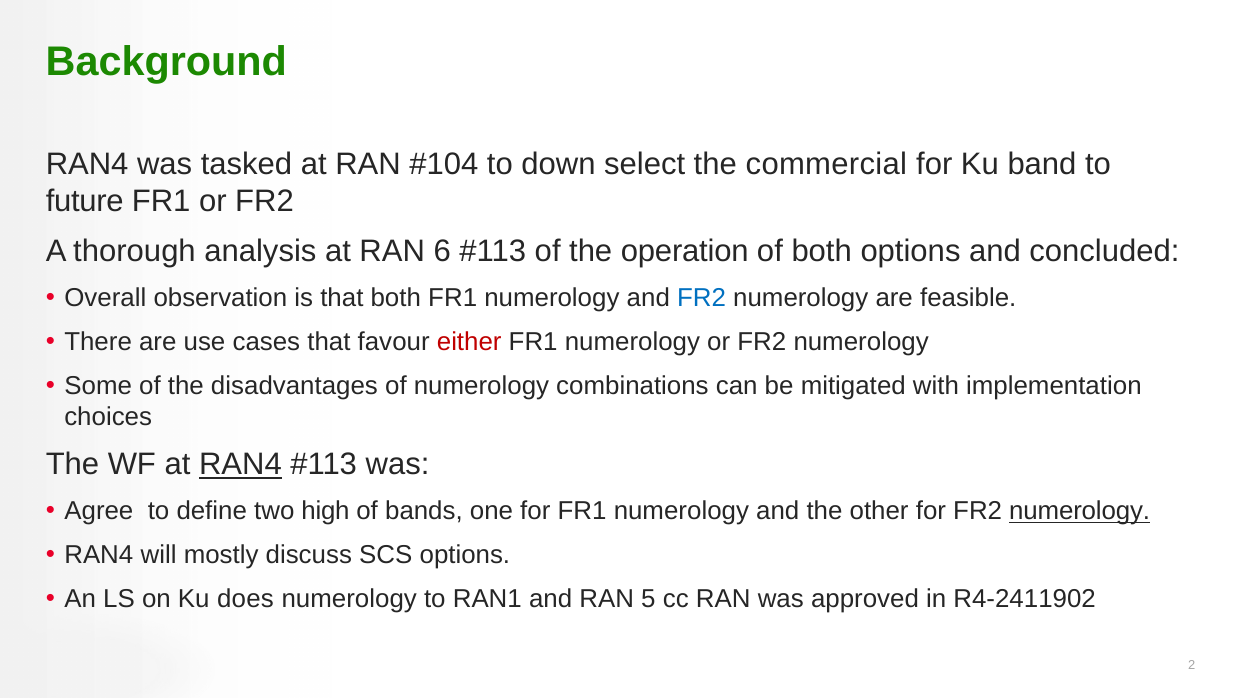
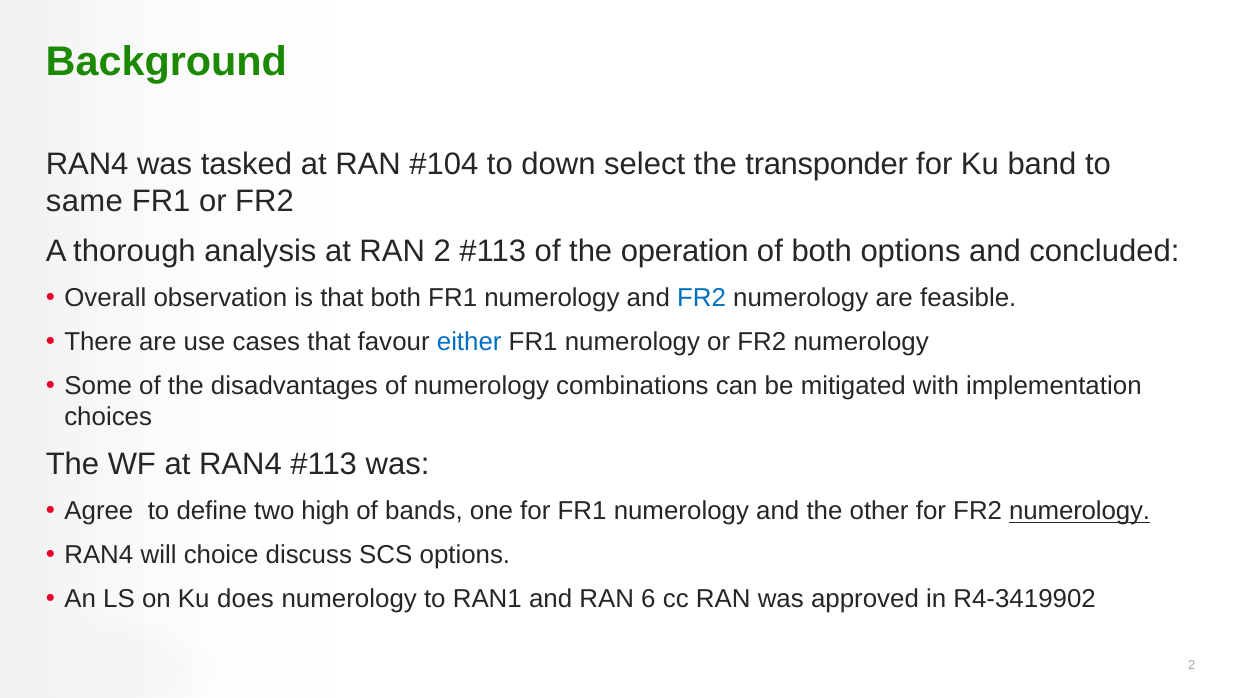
commercial: commercial -> transponder
future: future -> same
RAN 6: 6 -> 2
either colour: red -> blue
RAN4 at (240, 465) underline: present -> none
mostly: mostly -> choice
5: 5 -> 6
R4-2411902: R4-2411902 -> R4-3419902
